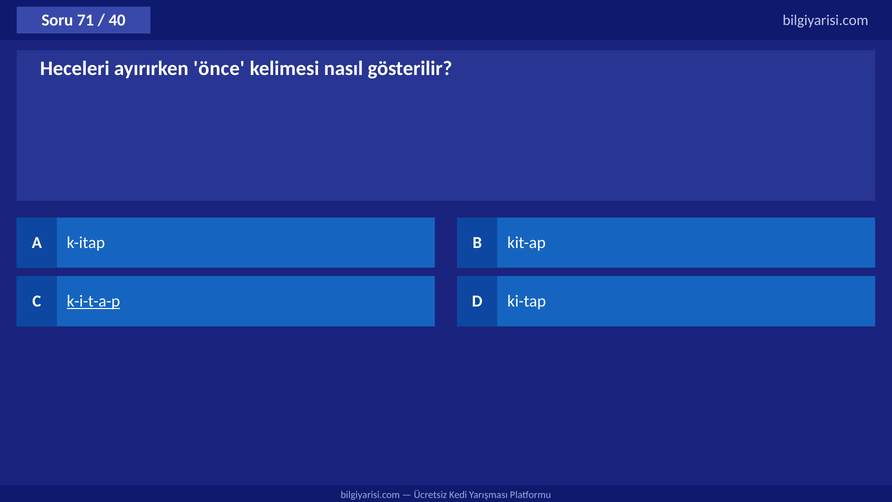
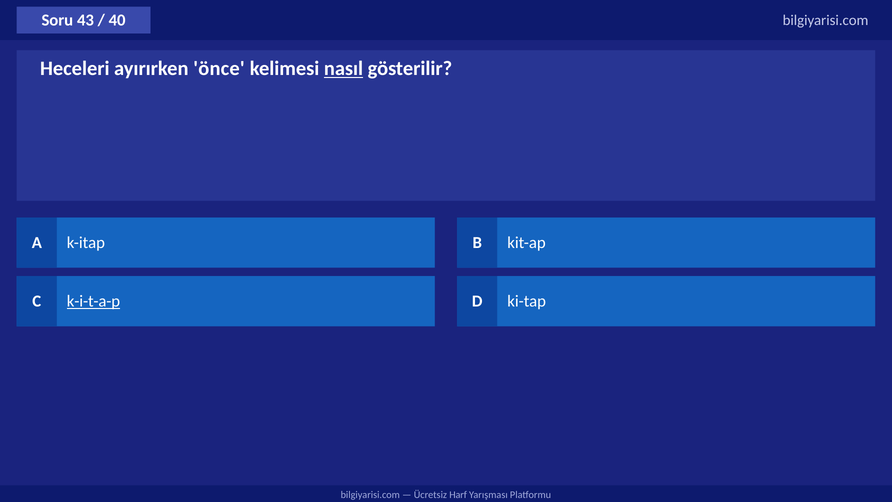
71: 71 -> 43
nasıl underline: none -> present
Kedi: Kedi -> Harf
